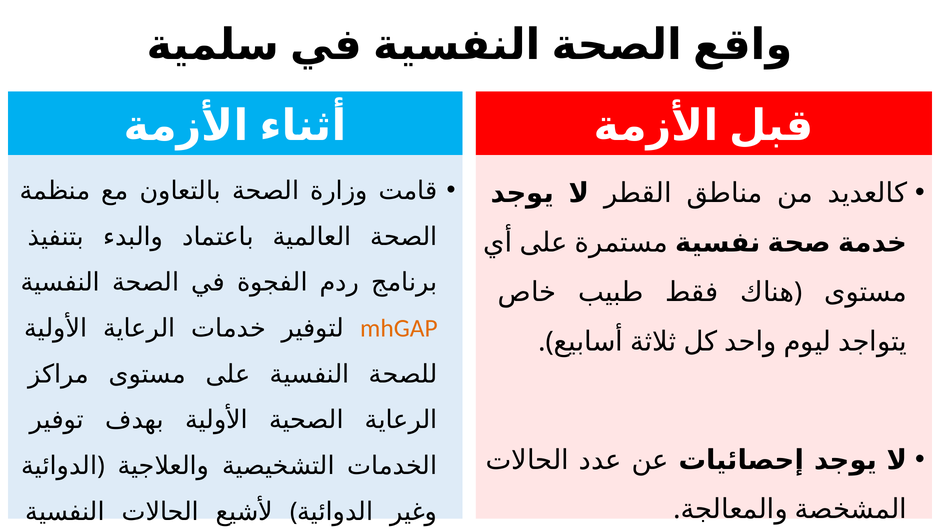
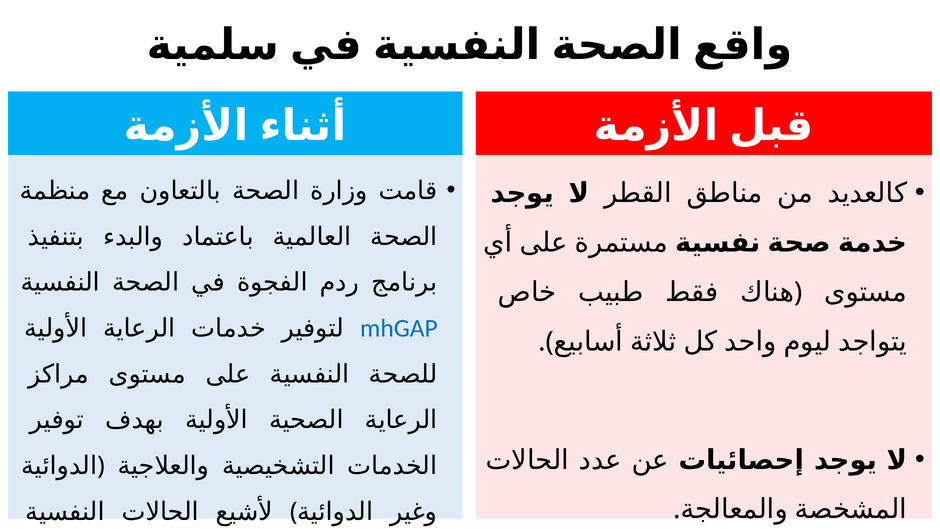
mhGAP colour: orange -> blue
